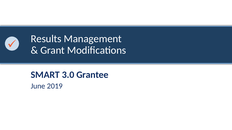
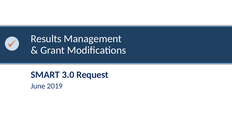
Grantee: Grantee -> Request
